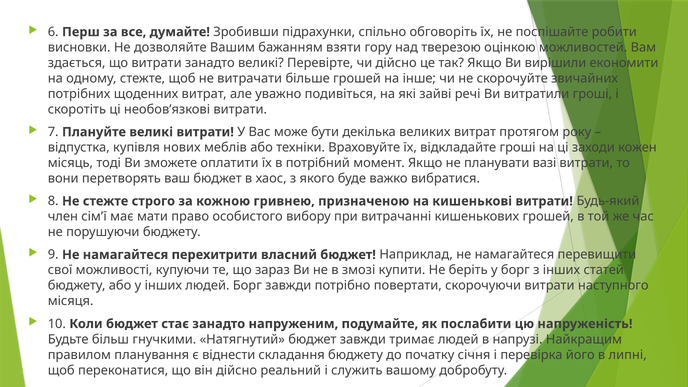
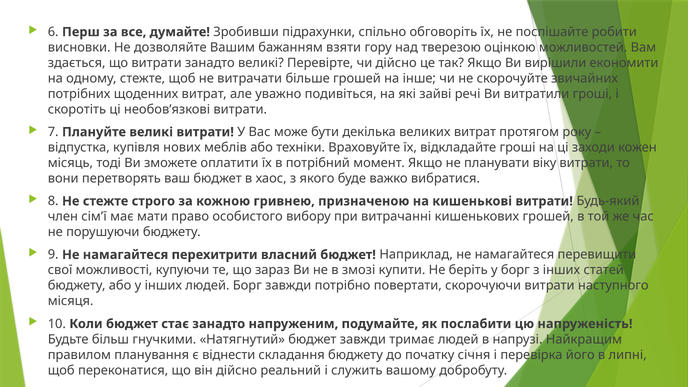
вазі: вазі -> віку
